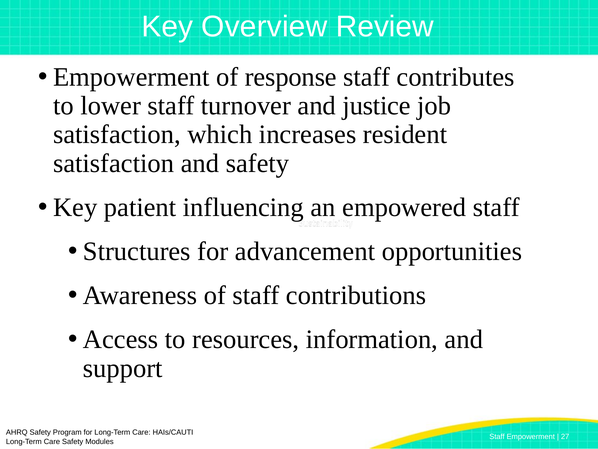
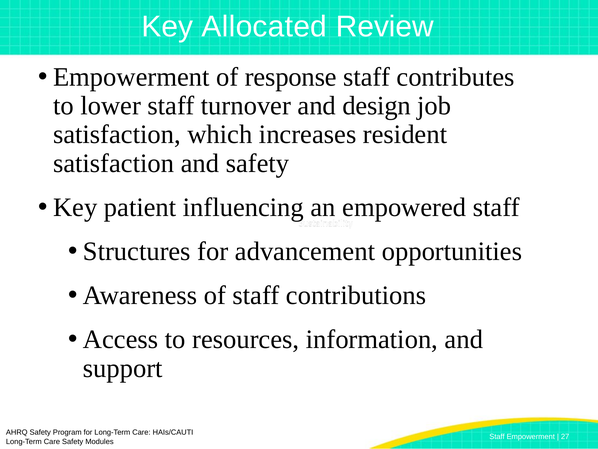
Overview: Overview -> Allocated
justice: justice -> design
